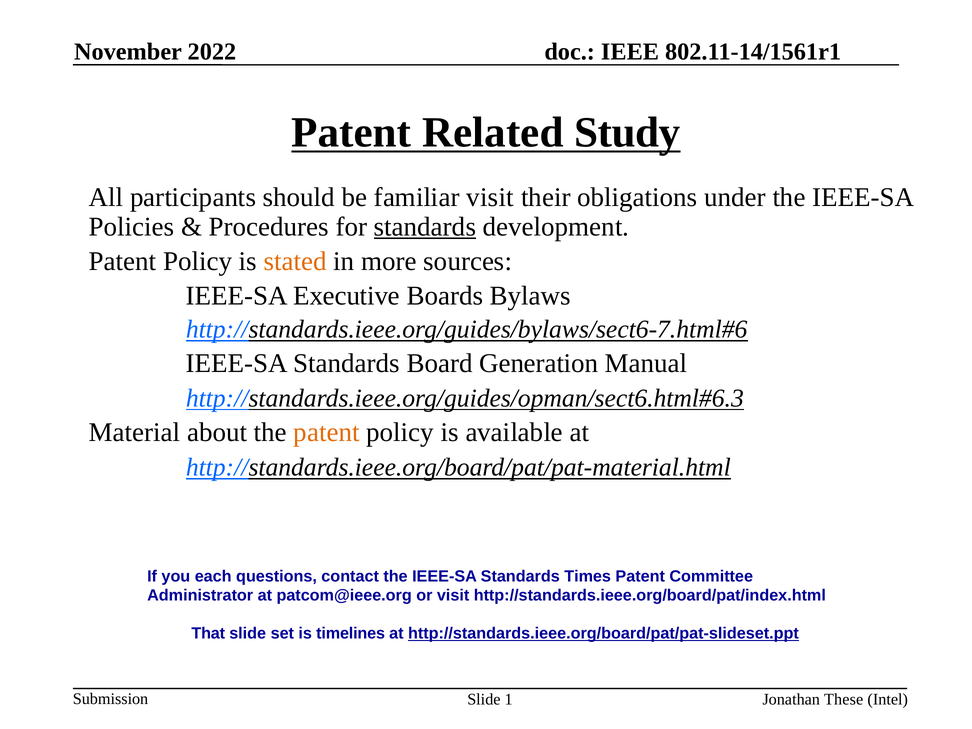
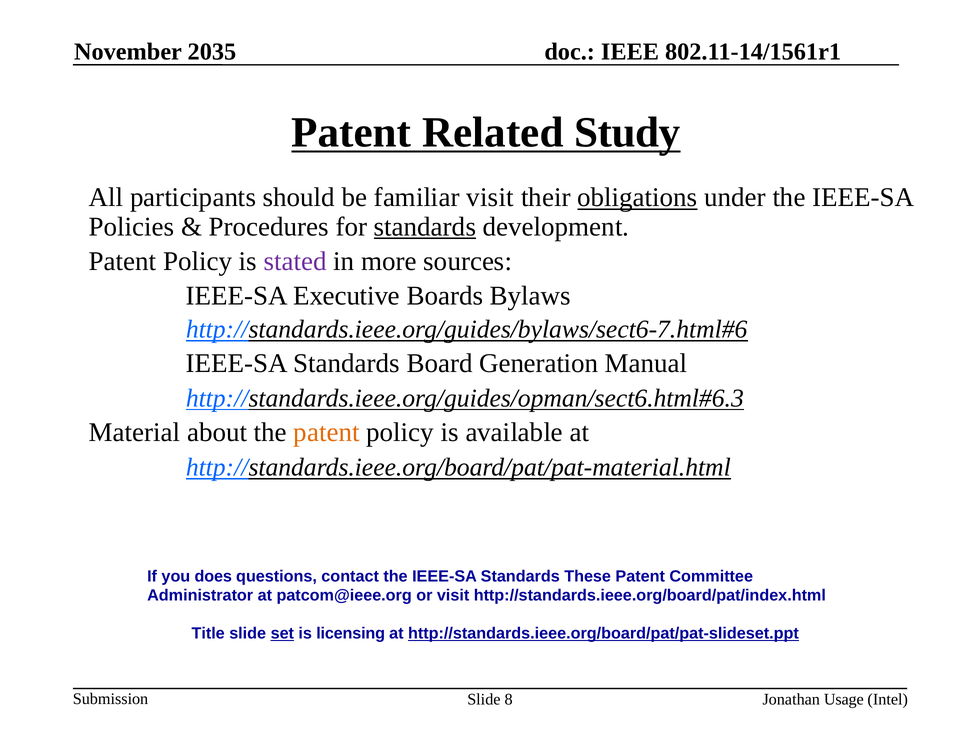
2022: 2022 -> 2035
obligations underline: none -> present
stated colour: orange -> purple
each: each -> does
Times: Times -> These
That: That -> Title
set underline: none -> present
timelines: timelines -> licensing
1: 1 -> 8
These: These -> Usage
